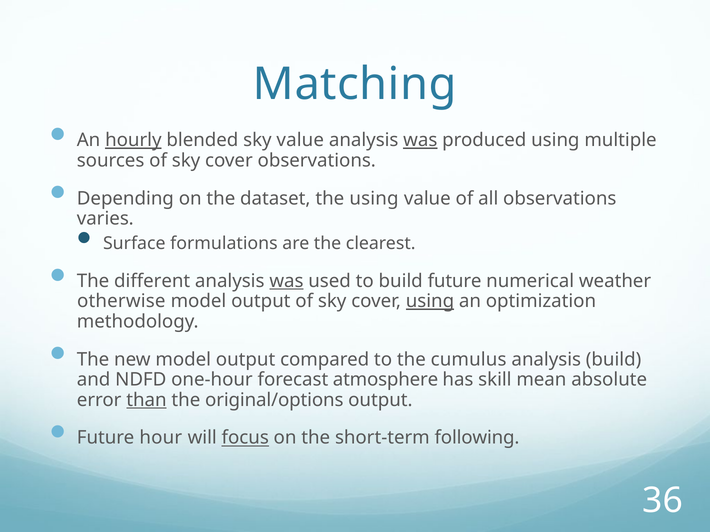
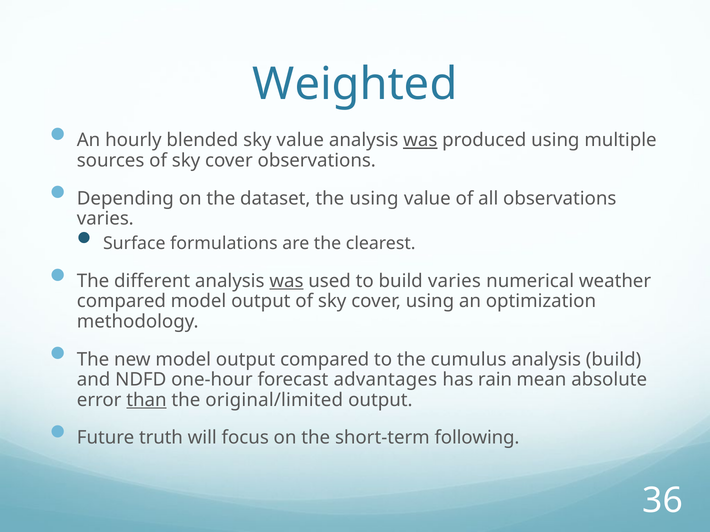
Matching: Matching -> Weighted
hourly underline: present -> none
build future: future -> varies
otherwise at (121, 302): otherwise -> compared
using at (430, 302) underline: present -> none
atmosphere: atmosphere -> advantages
skill: skill -> rain
original/options: original/options -> original/limited
hour: hour -> truth
focus underline: present -> none
